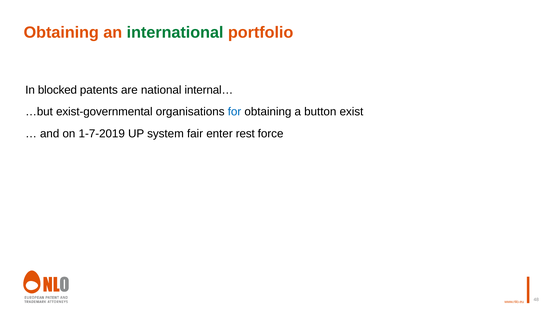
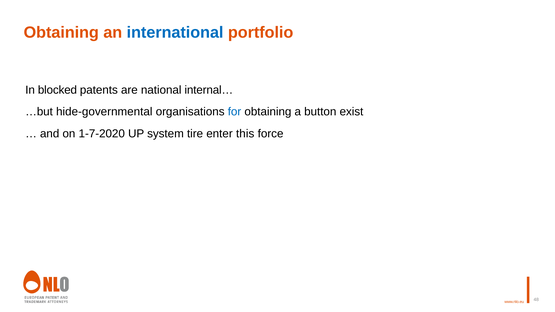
international colour: green -> blue
exist-governmental: exist-governmental -> hide-governmental
1-7-2019: 1-7-2019 -> 1-7-2020
fair: fair -> tire
rest: rest -> this
